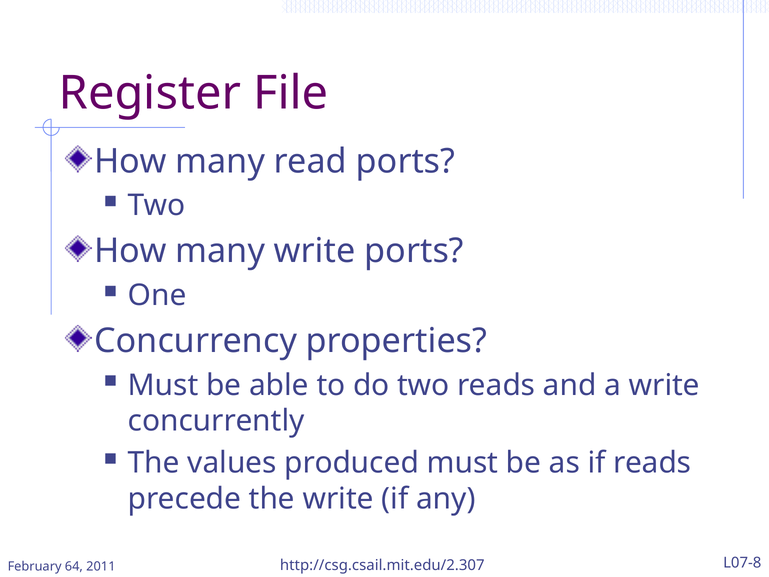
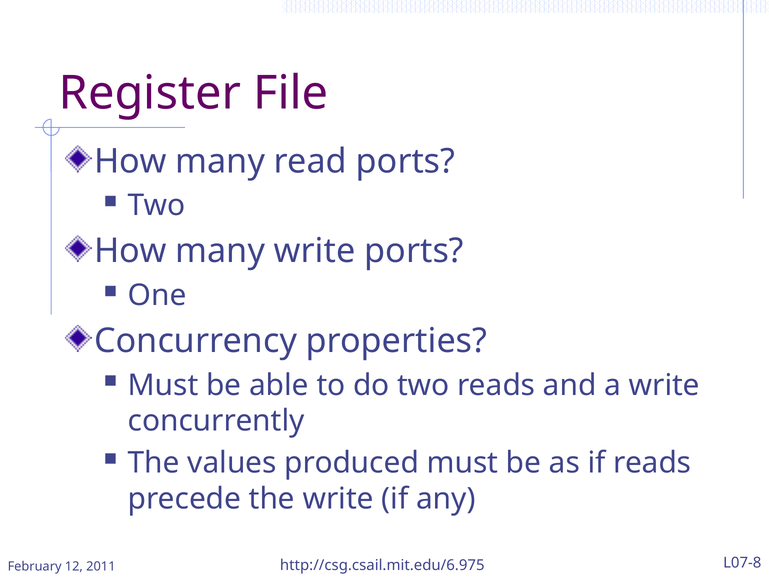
http://csg.csail.mit.edu/2.307: http://csg.csail.mit.edu/2.307 -> http://csg.csail.mit.edu/6.975
64: 64 -> 12
